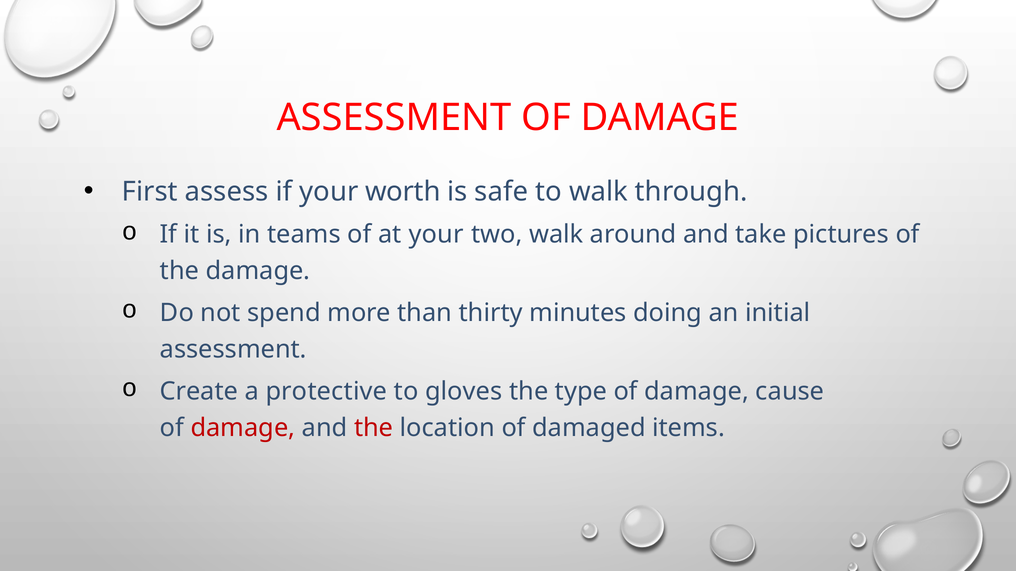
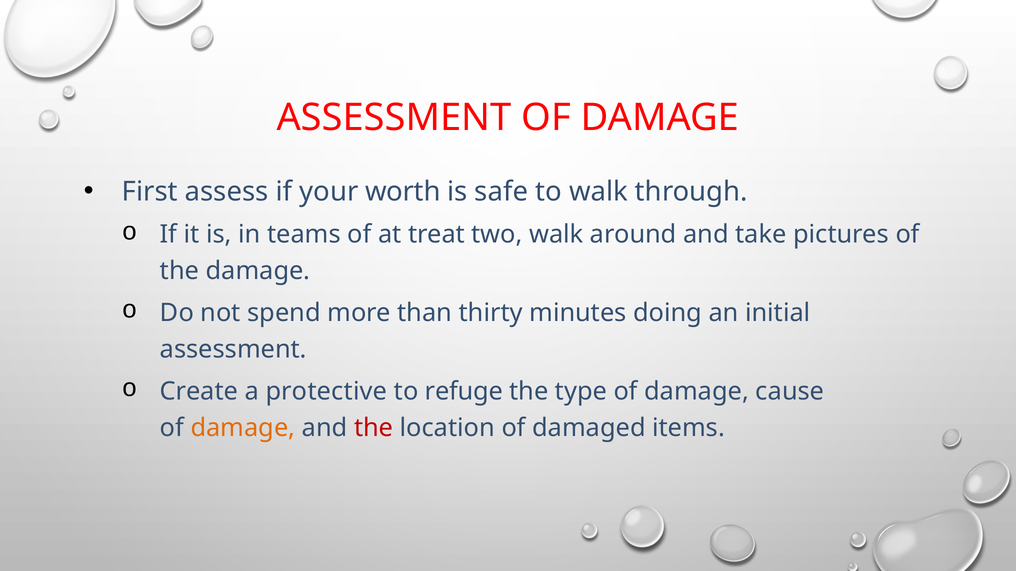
at your: your -> treat
gloves: gloves -> refuge
damage at (243, 428) colour: red -> orange
